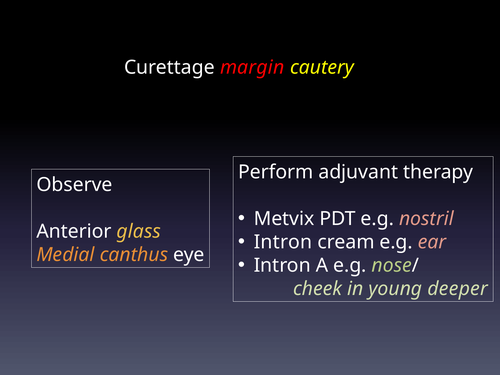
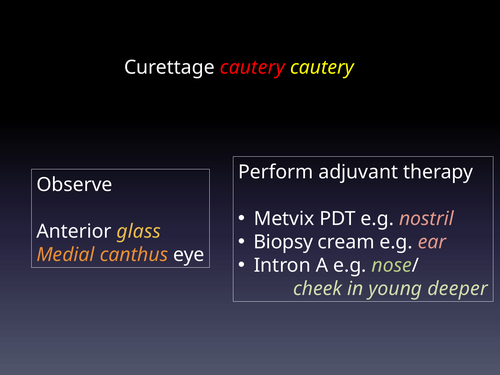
Curettage margin: margin -> cautery
Intron at (283, 242): Intron -> Biopsy
